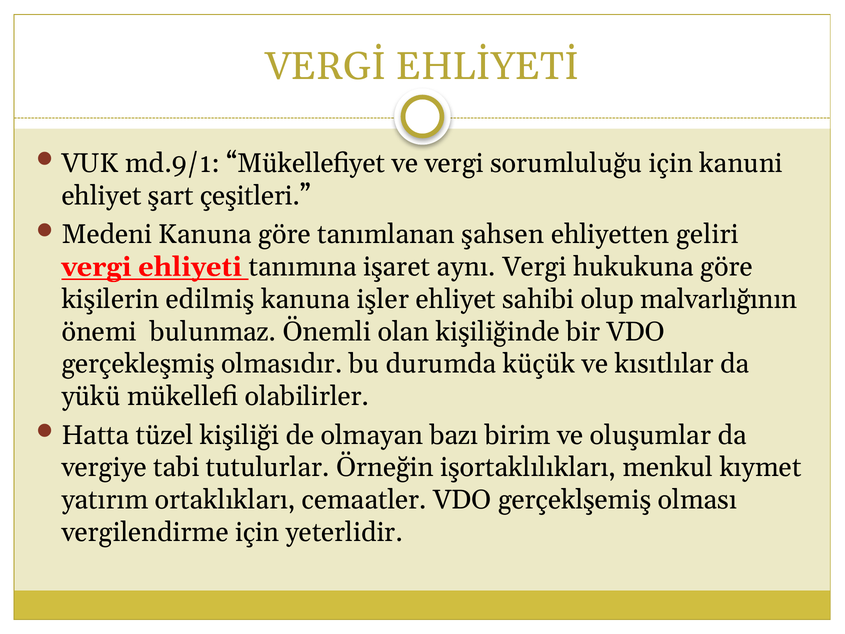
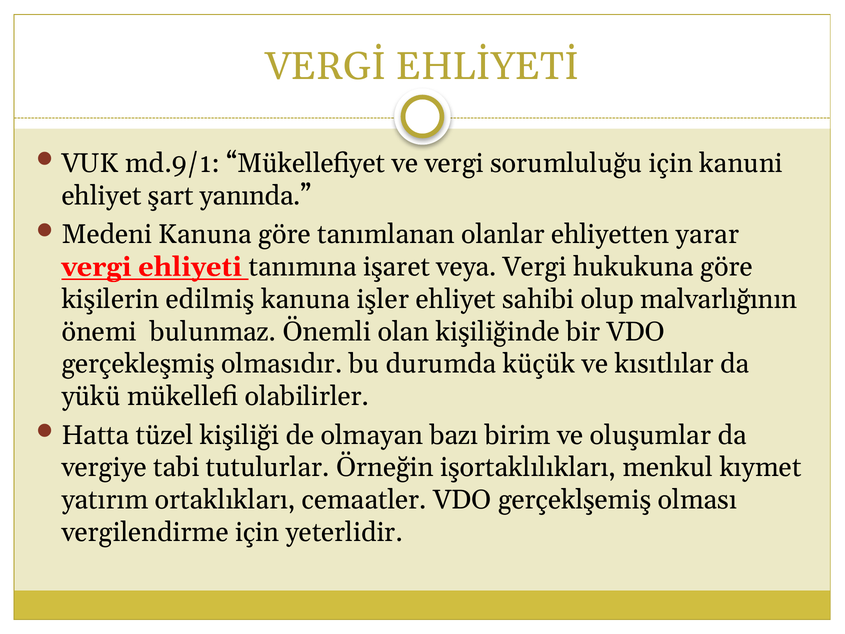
çeşitleri: çeşitleri -> yanında
şahsen: şahsen -> olanlar
geliri: geliri -> yarar
aynı: aynı -> veya
